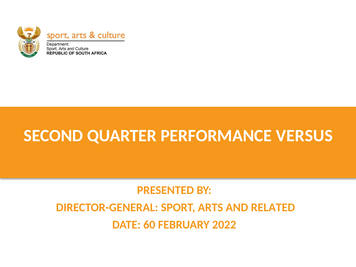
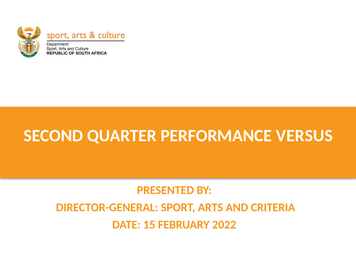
RELATED: RELATED -> CRITERIA
60: 60 -> 15
